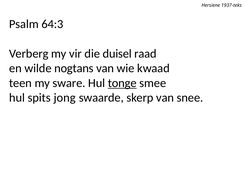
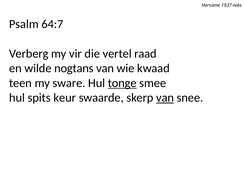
64:3: 64:3 -> 64:7
duisel: duisel -> vertel
jong: jong -> keur
van at (165, 98) underline: none -> present
